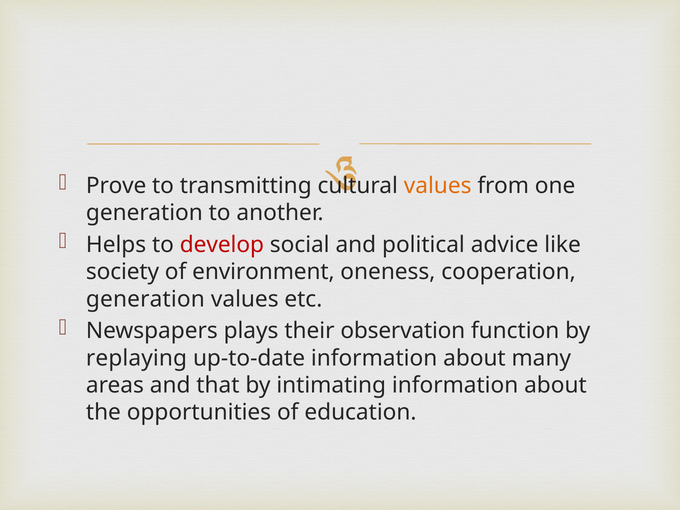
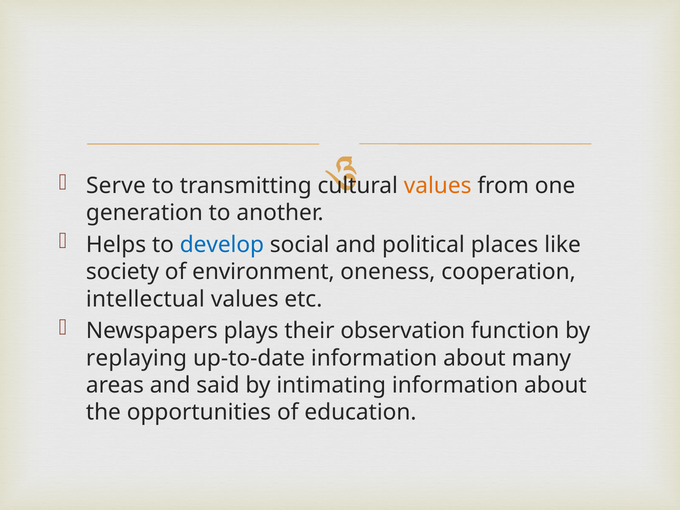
Prove: Prove -> Serve
develop colour: red -> blue
advice: advice -> places
generation at (145, 299): generation -> intellectual
that: that -> said
